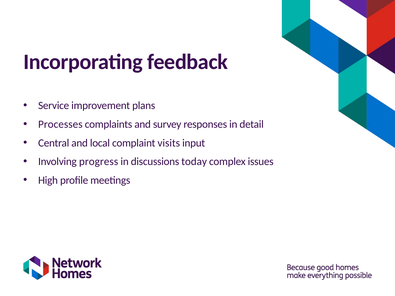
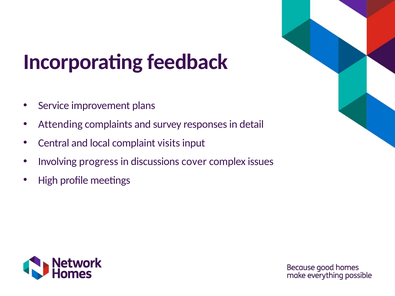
Processes: Processes -> Attending
today: today -> cover
